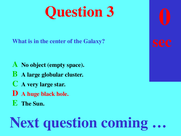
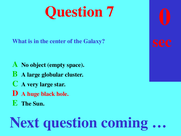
Question 3: 3 -> 7
